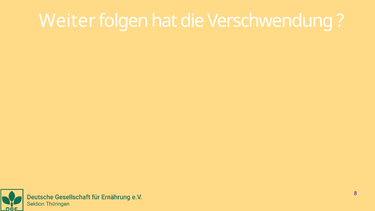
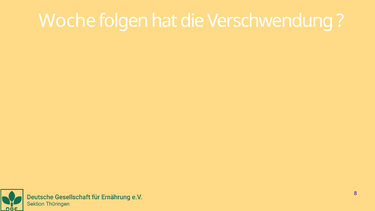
Weiter: Weiter -> Woche
